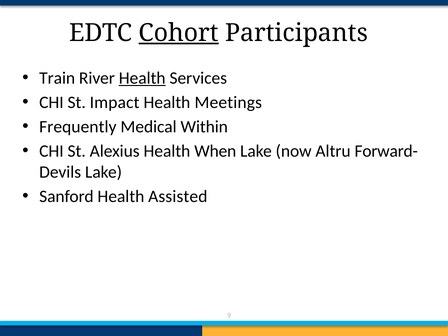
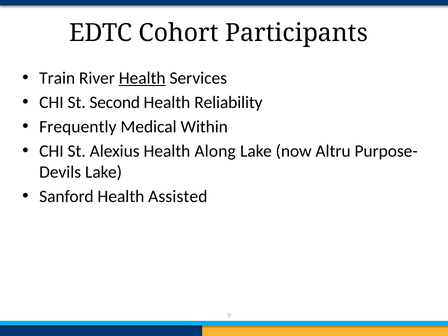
Cohort underline: present -> none
Impact: Impact -> Second
Meetings: Meetings -> Reliability
When: When -> Along
Forward-: Forward- -> Purpose-
